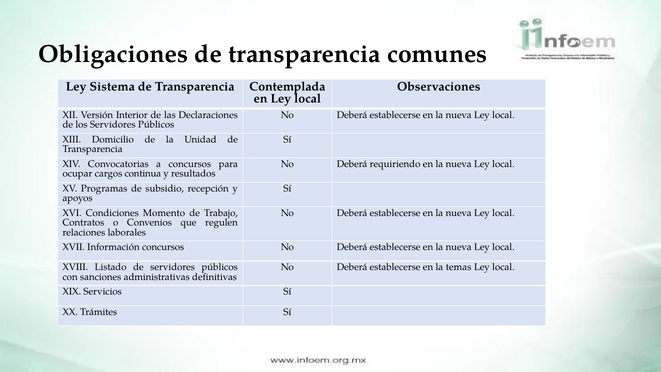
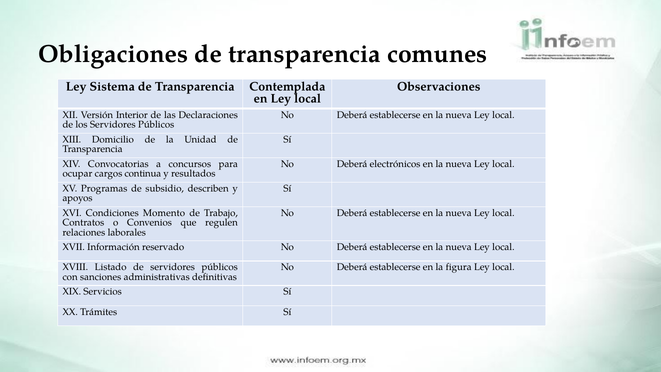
requiriendo: requiriendo -> electrónicos
recepción: recepción -> describen
Información concursos: concursos -> reservado
temas: temas -> figura
